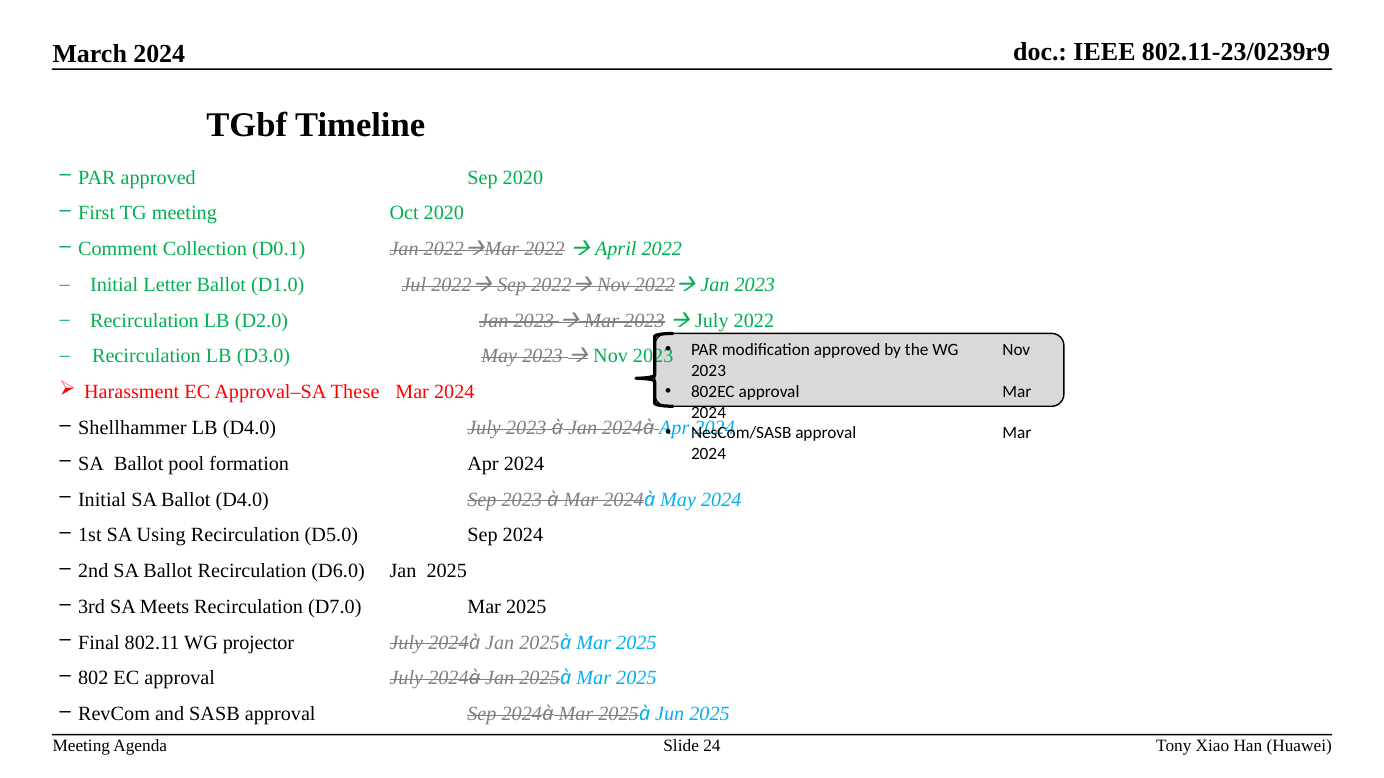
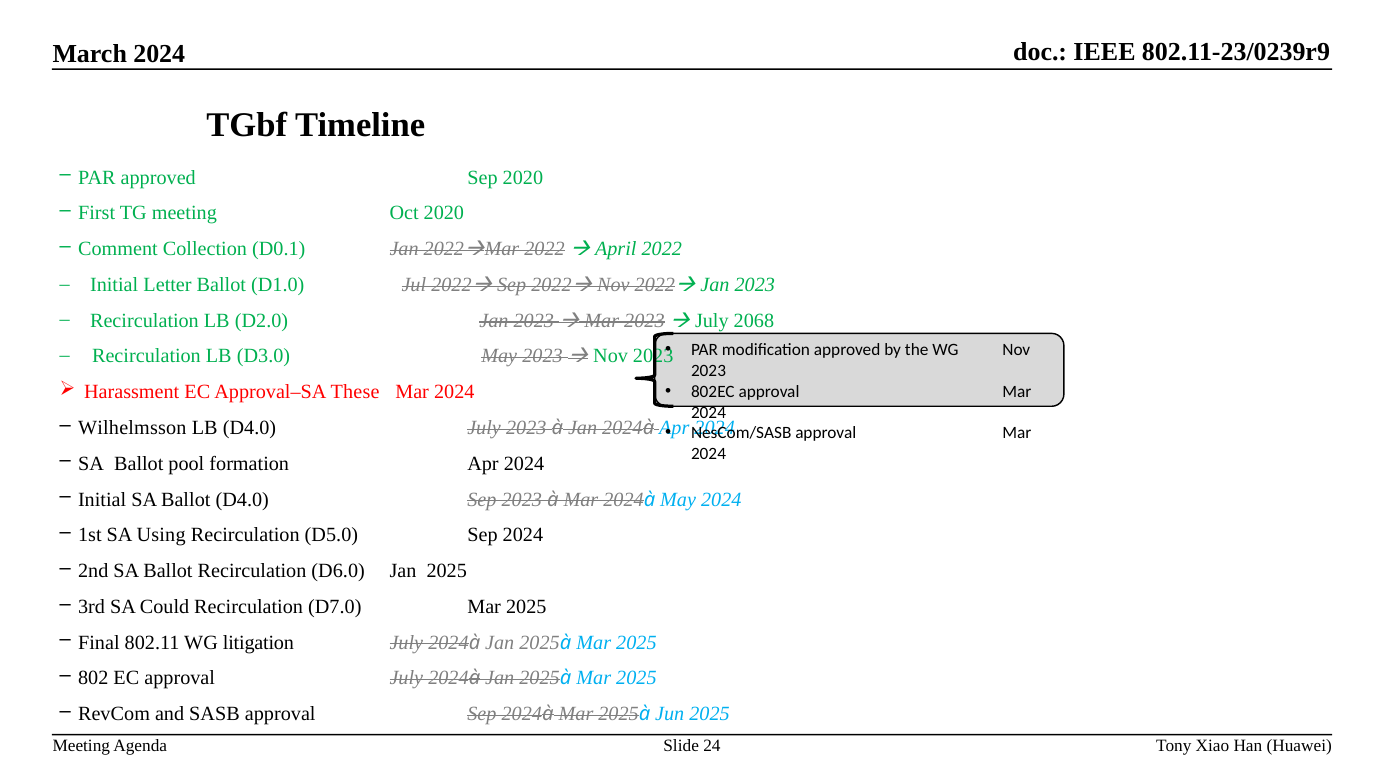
July 2022: 2022 -> 2068
Shellhammer: Shellhammer -> Wilhelmsson
Meets: Meets -> Could
projector: projector -> litigation
